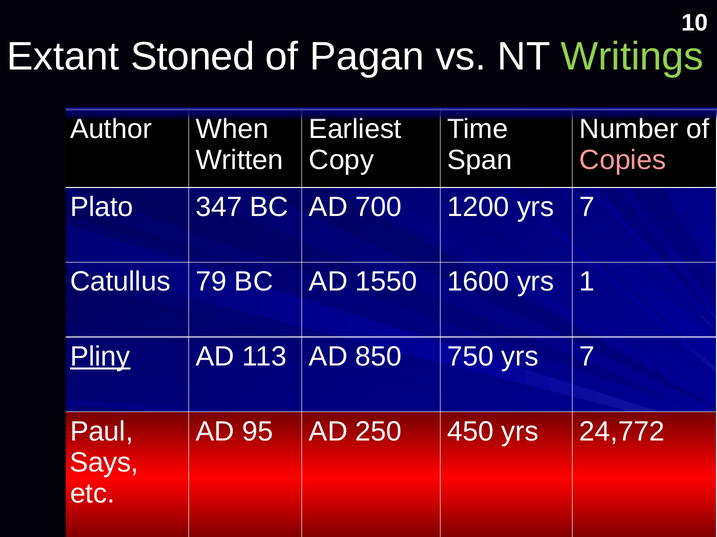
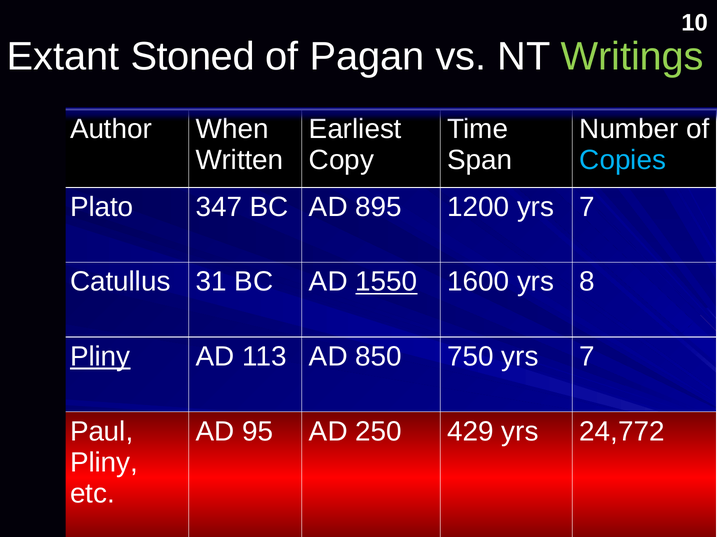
Copies colour: pink -> light blue
700: 700 -> 895
79: 79 -> 31
1550 underline: none -> present
1: 1 -> 8
450: 450 -> 429
Says at (104, 463): Says -> Pliny
